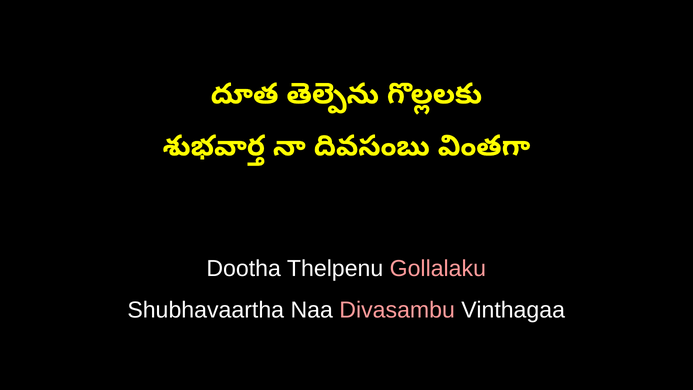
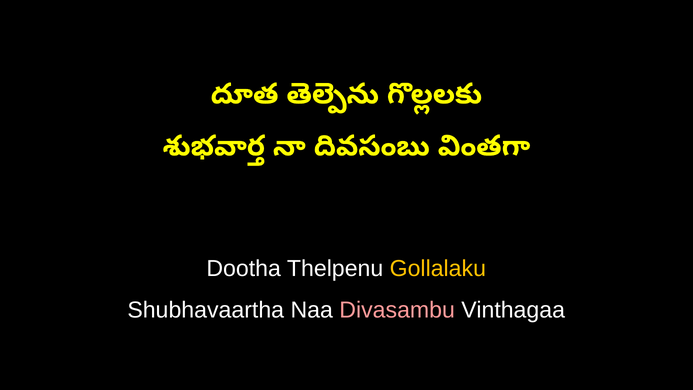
Gollalaku colour: pink -> yellow
